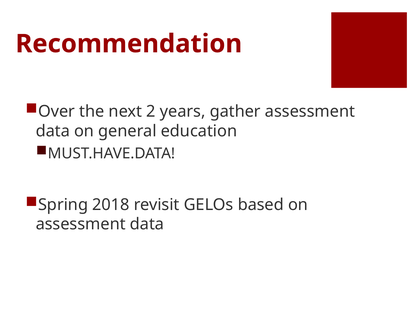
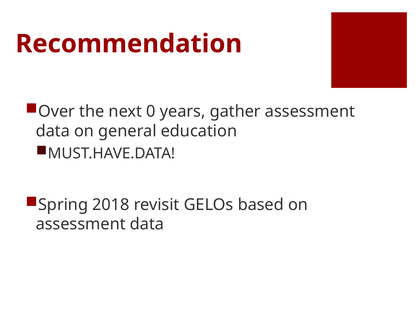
2: 2 -> 0
